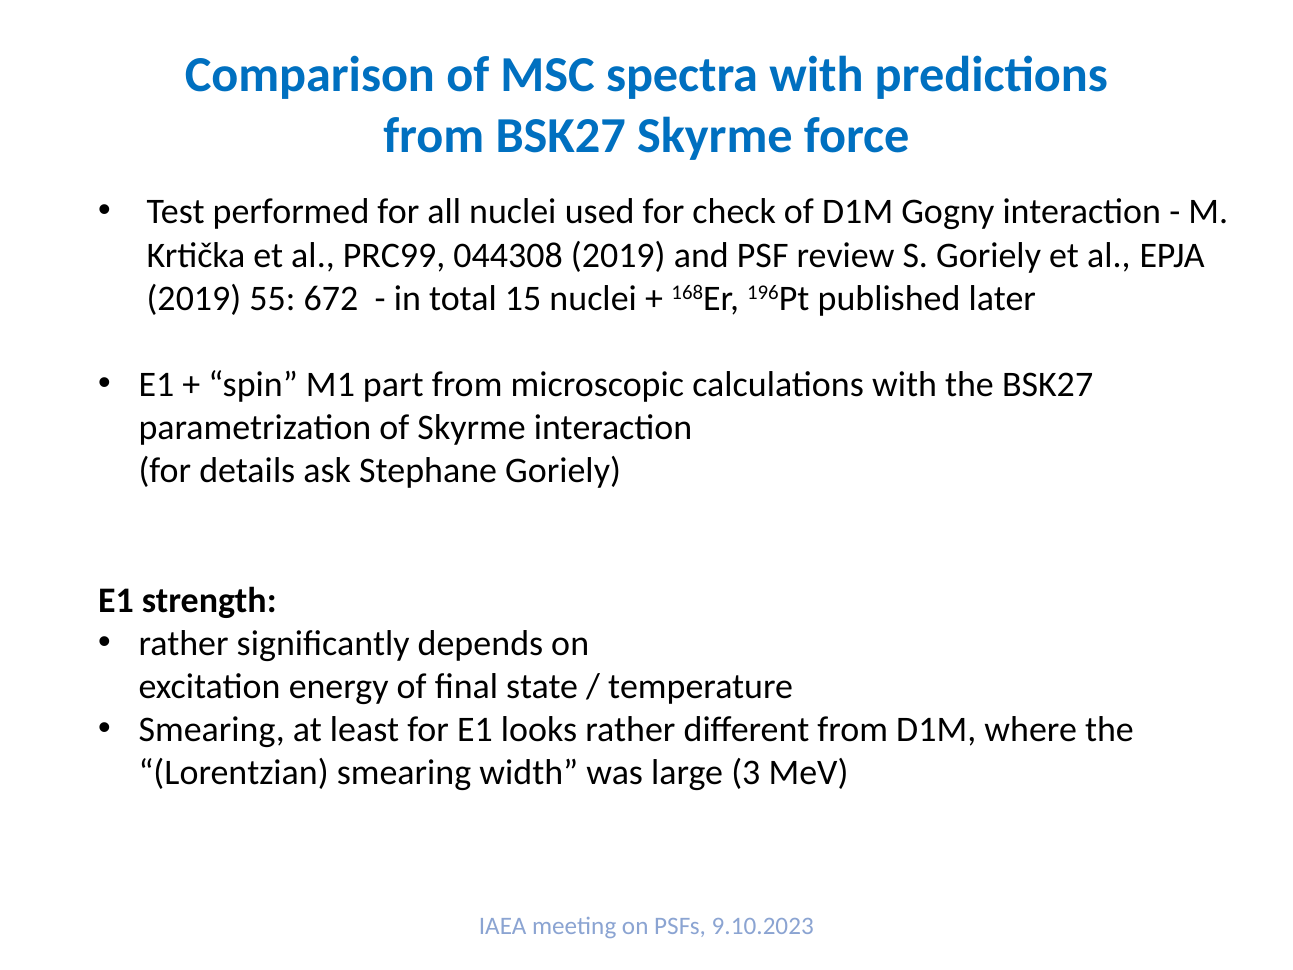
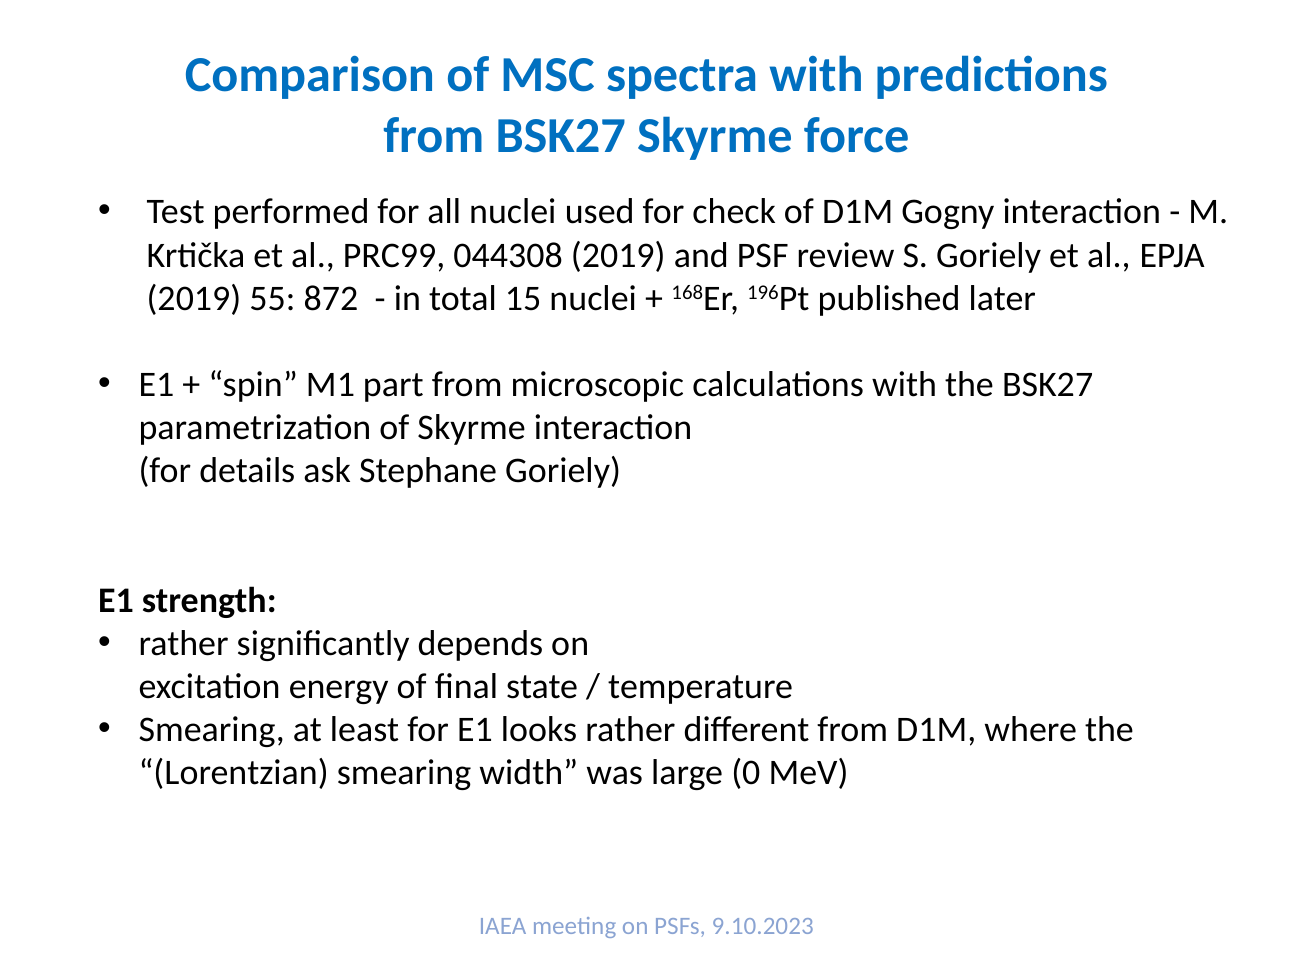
672: 672 -> 872
3: 3 -> 0
